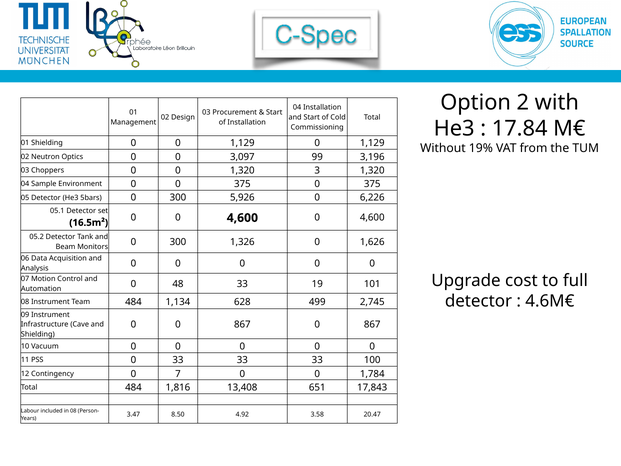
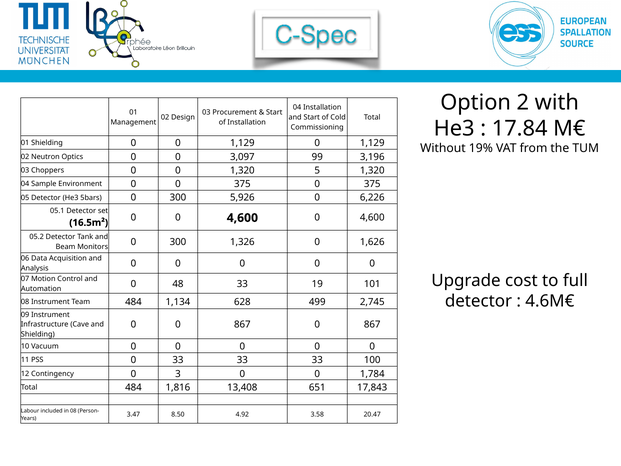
3: 3 -> 5
7: 7 -> 3
